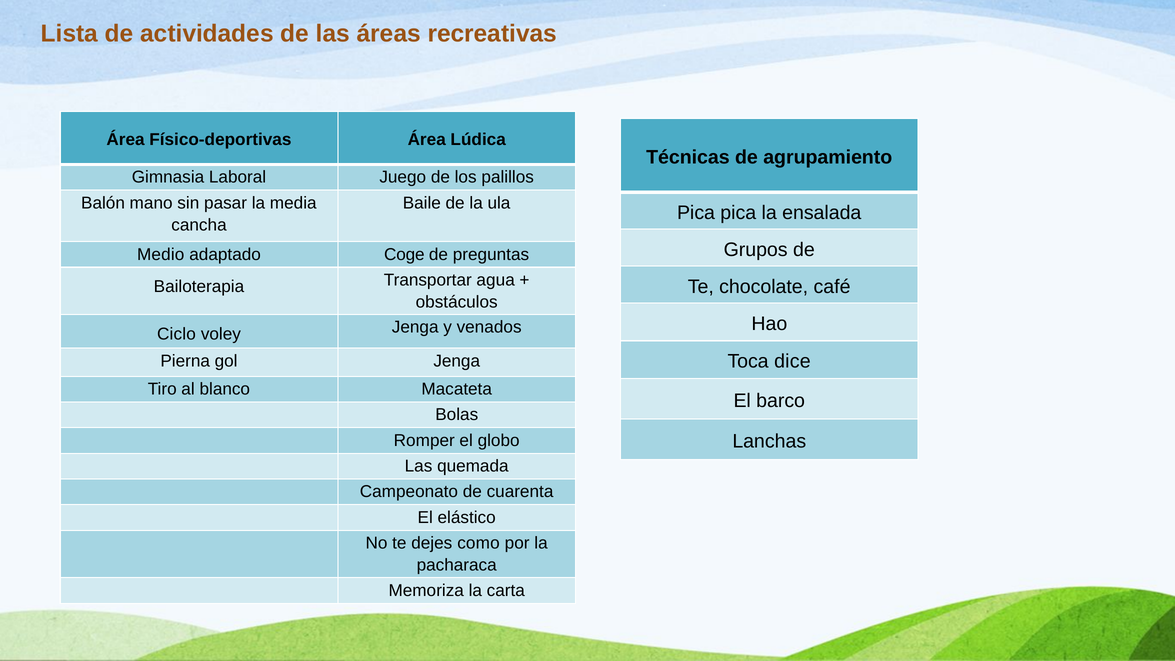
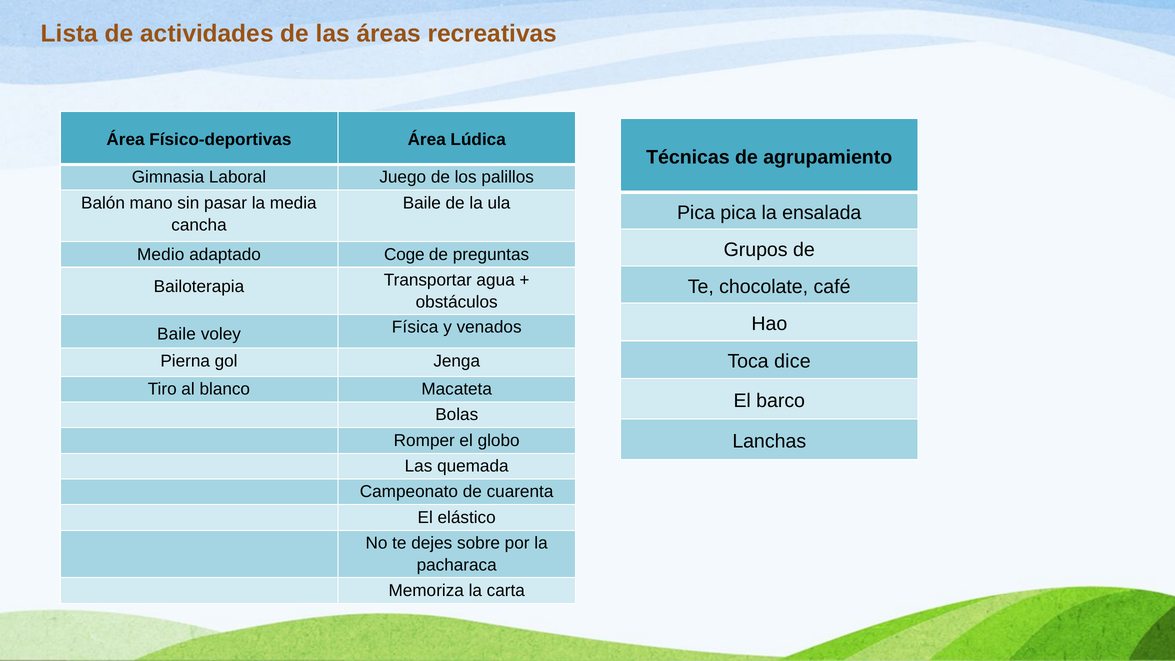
Ciclo at (176, 334): Ciclo -> Baile
voley Jenga: Jenga -> Física
como: como -> sobre
